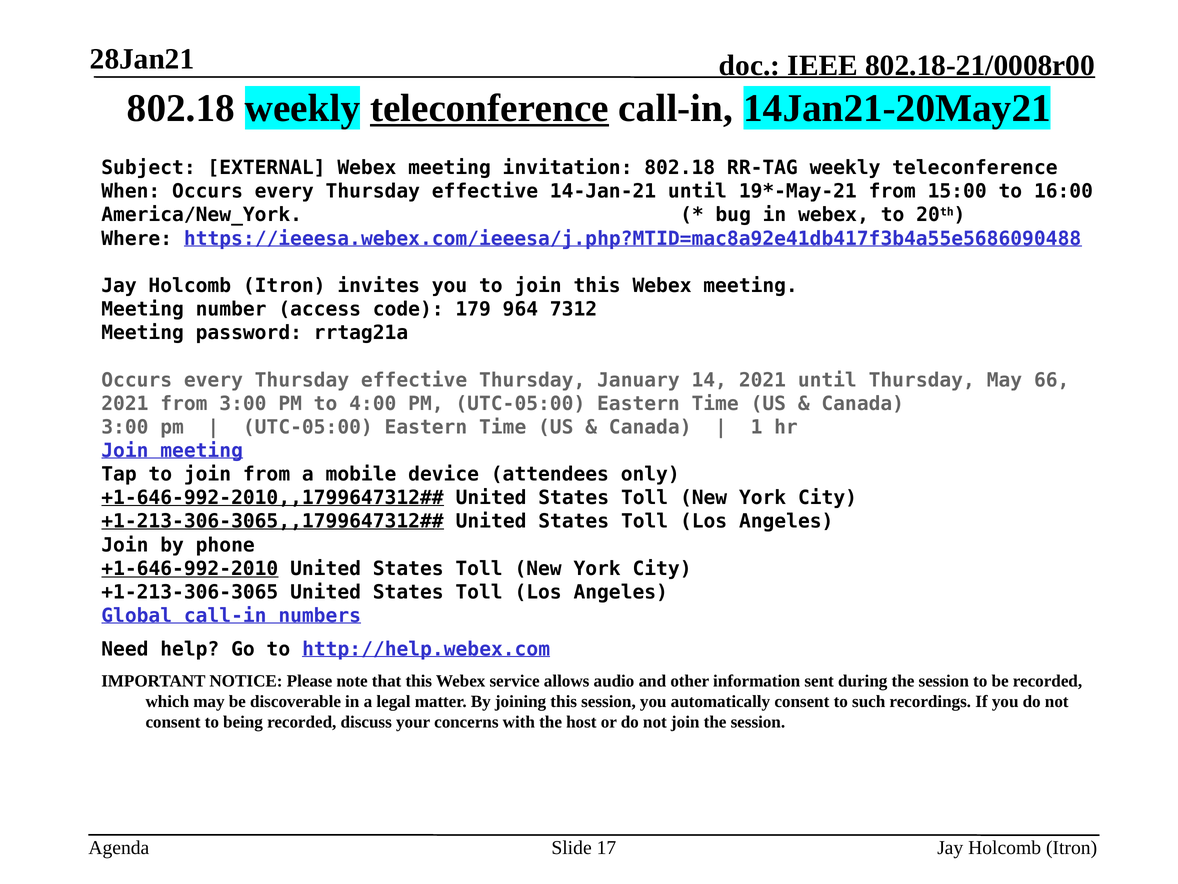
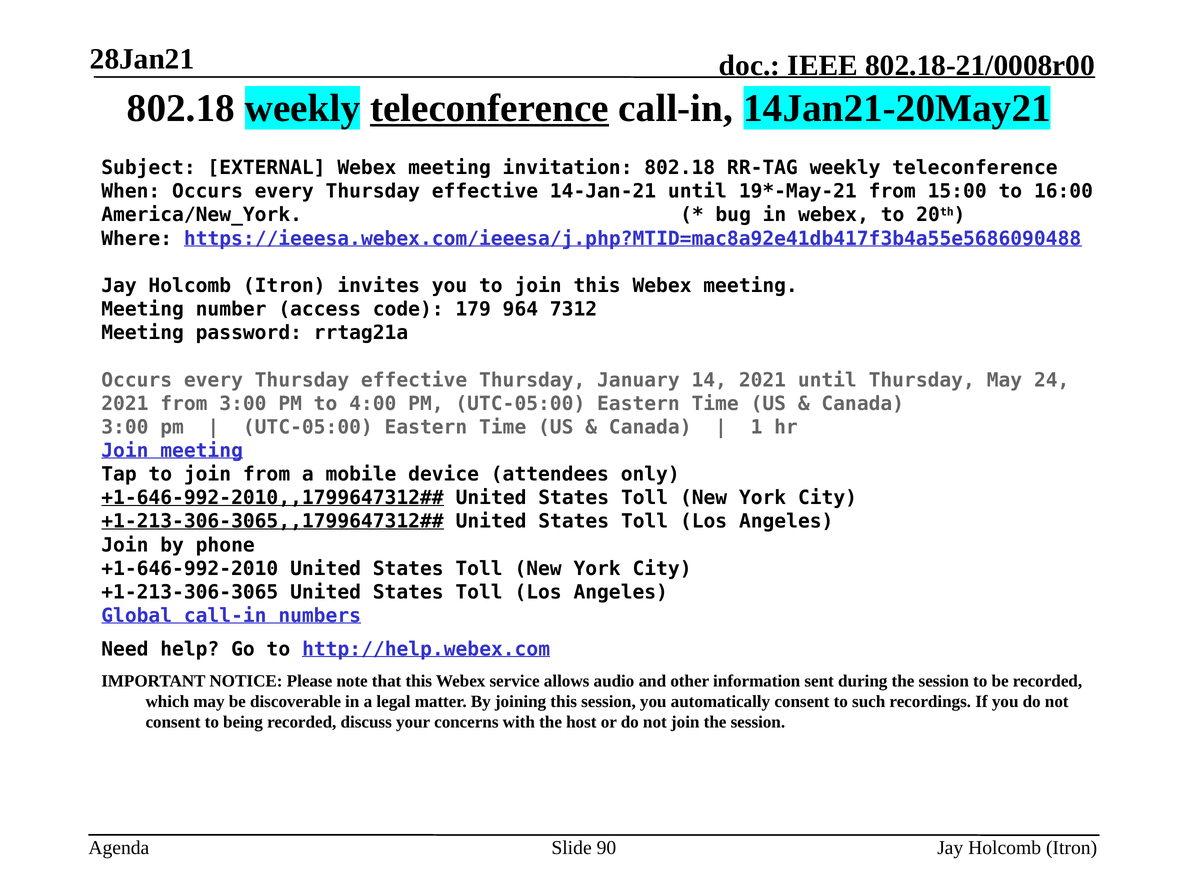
66: 66 -> 24
+1-646-992-2010 underline: present -> none
17: 17 -> 90
